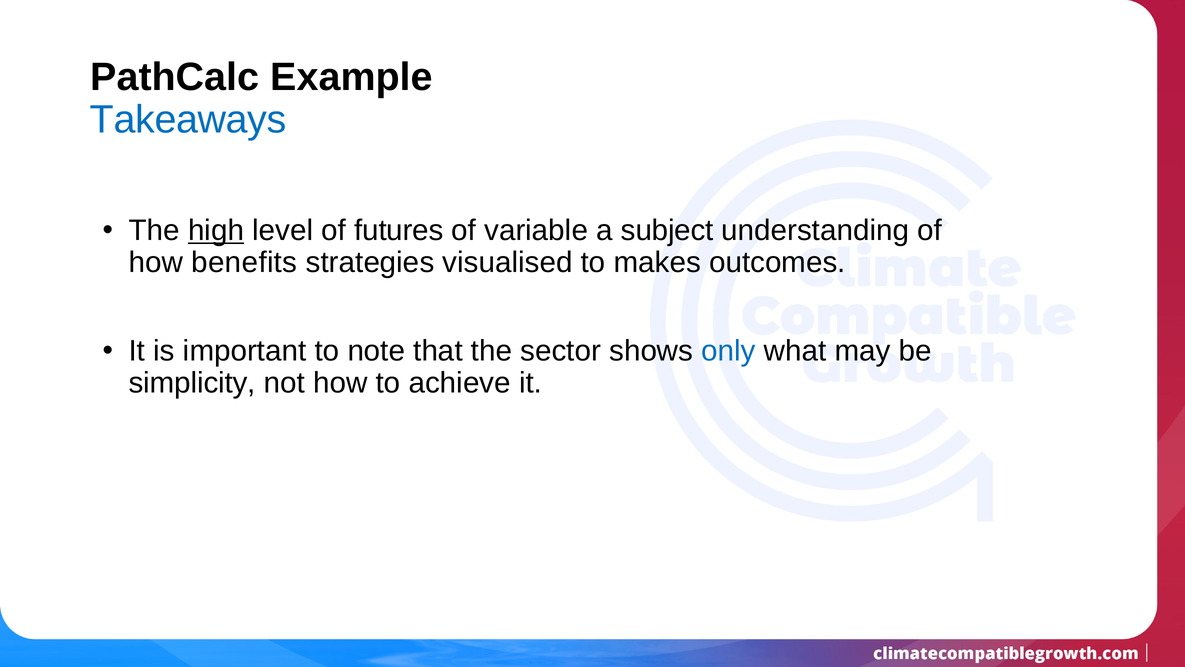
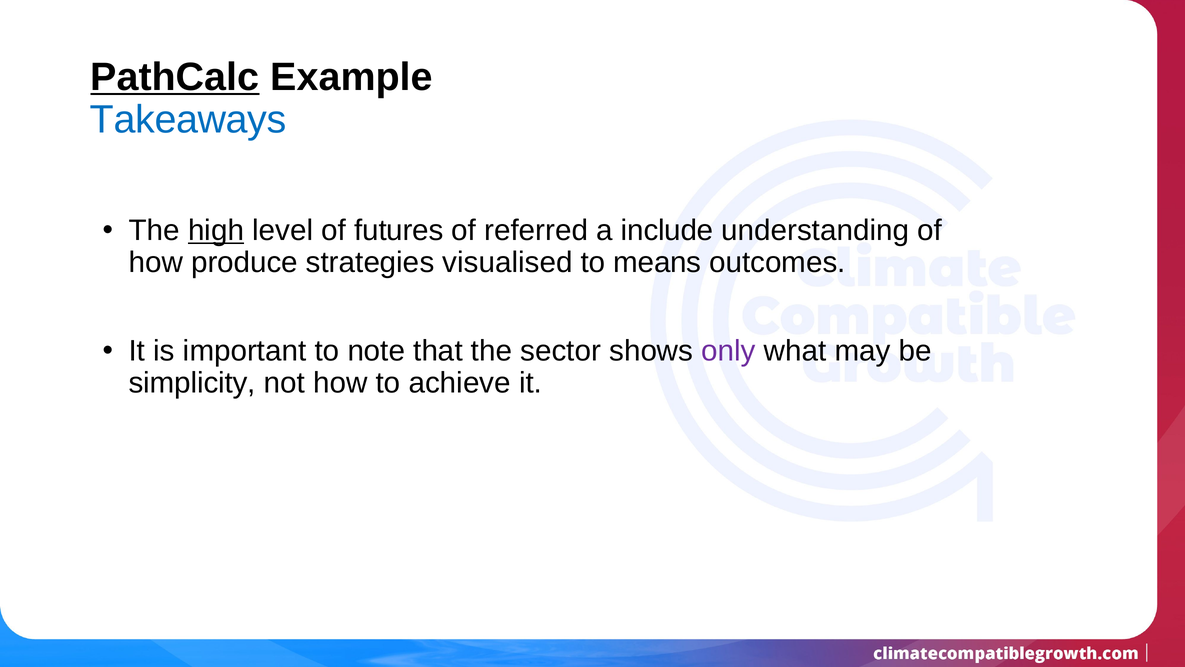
PathCalc underline: none -> present
variable: variable -> referred
subject: subject -> include
benefits: benefits -> produce
makes: makes -> means
only colour: blue -> purple
